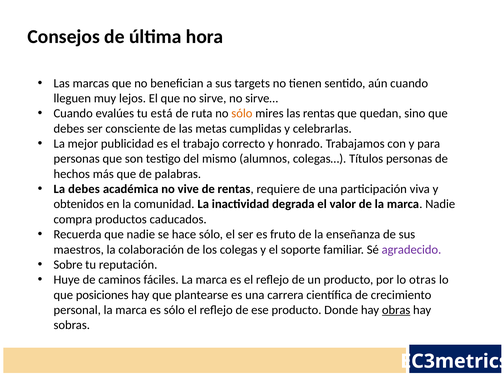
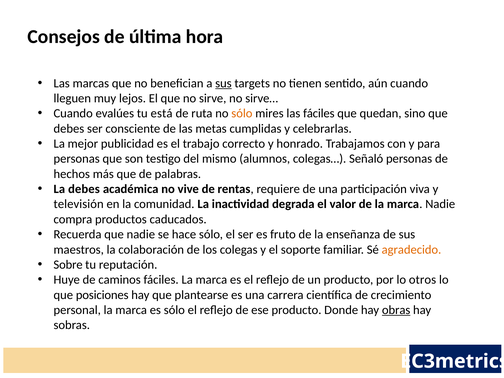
sus at (223, 83) underline: none -> present
las rentas: rentas -> fáciles
Títulos: Títulos -> Señaló
obtenidos: obtenidos -> televisión
agradecido colour: purple -> orange
otras: otras -> otros
